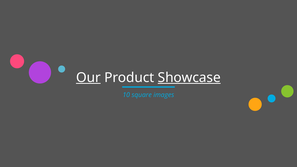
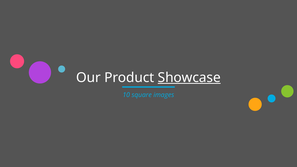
Our underline: present -> none
